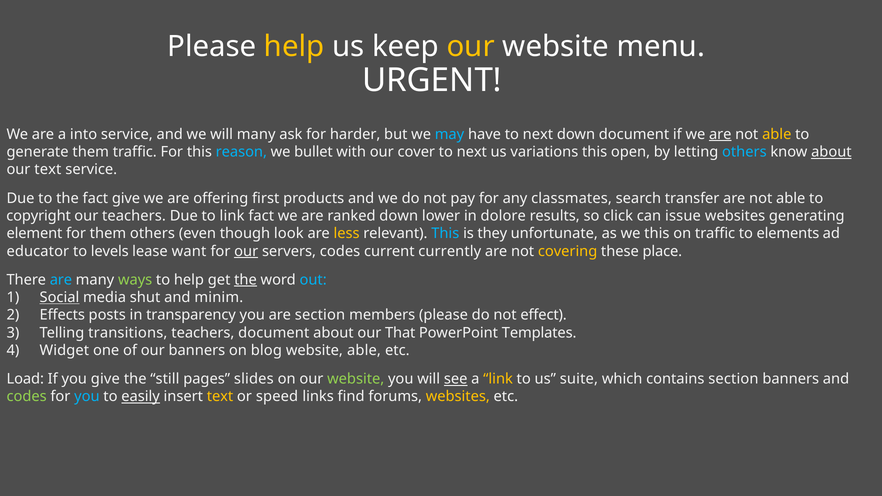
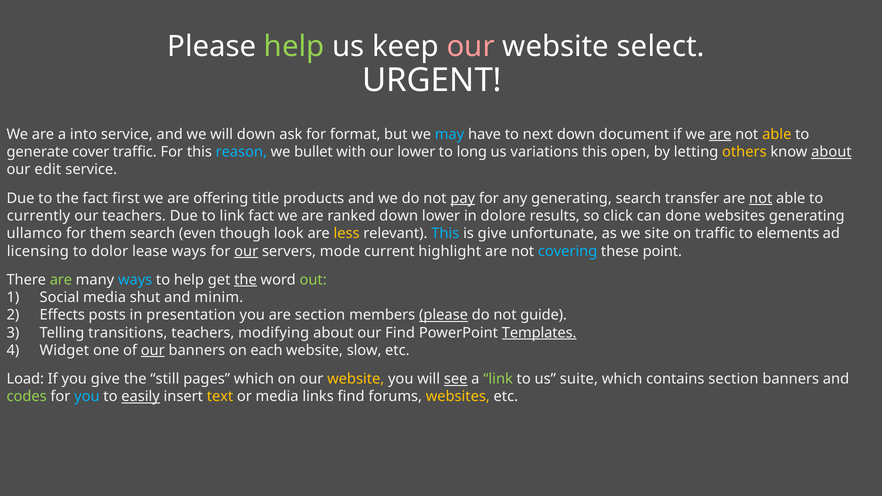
help at (294, 47) colour: yellow -> light green
our at (471, 47) colour: yellow -> pink
menu: menu -> select
will many: many -> down
harder: harder -> format
generate them: them -> cover
our cover: cover -> lower
next at (472, 152): next -> long
others at (744, 152) colour: light blue -> yellow
our text: text -> edit
fact give: give -> first
first: first -> title
pay underline: none -> present
any classmates: classmates -> generating
not at (761, 198) underline: none -> present
copyright: copyright -> currently
issue: issue -> done
element: element -> ullamco
them others: others -> search
is they: they -> give
we this: this -> site
educator: educator -> licensing
levels: levels -> dolor
lease want: want -> ways
servers codes: codes -> mode
currently: currently -> highlight
covering colour: yellow -> light blue
place: place -> point
are at (61, 280) colour: light blue -> light green
ways at (135, 280) colour: light green -> light blue
out colour: light blue -> light green
Social underline: present -> none
transparency: transparency -> presentation
please at (443, 315) underline: none -> present
effect: effect -> guide
teachers document: document -> modifying
our That: That -> Find
Templates underline: none -> present
our at (153, 350) underline: none -> present
blog: blog -> each
website able: able -> slow
pages slides: slides -> which
website at (356, 379) colour: light green -> yellow
link at (498, 379) colour: yellow -> light green
or speed: speed -> media
